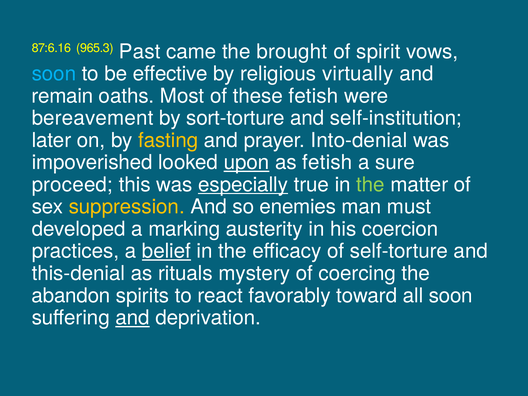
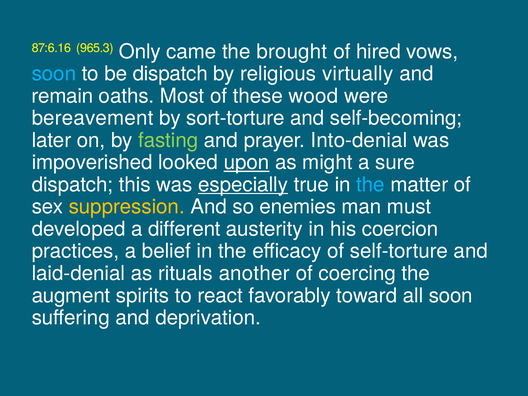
Past: Past -> Only
spirit: spirit -> hired
be effective: effective -> dispatch
these fetish: fetish -> wood
self-institution: self-institution -> self-becoming
fasting colour: yellow -> light green
as fetish: fetish -> might
proceed at (72, 185): proceed -> dispatch
the at (371, 185) colour: light green -> light blue
marking: marking -> different
belief underline: present -> none
this-denial: this-denial -> laid-denial
mystery: mystery -> another
abandon: abandon -> augment
and at (133, 318) underline: present -> none
